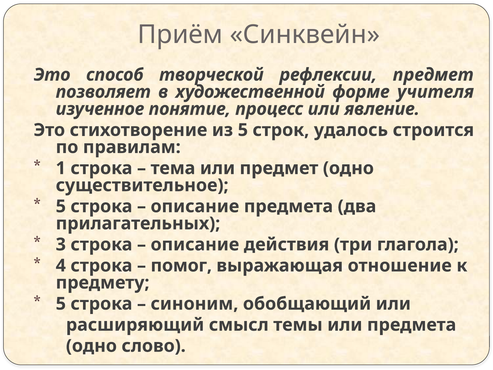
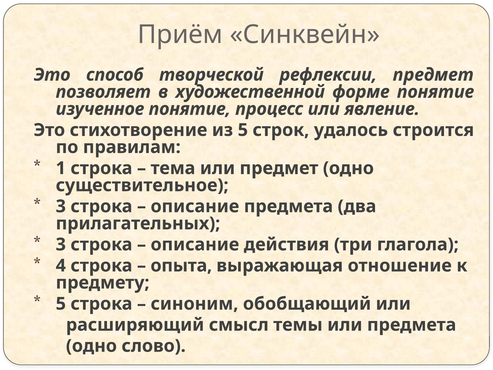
форме учителя: учителя -> понятие
5 at (61, 206): 5 -> 3
помог: помог -> опыта
